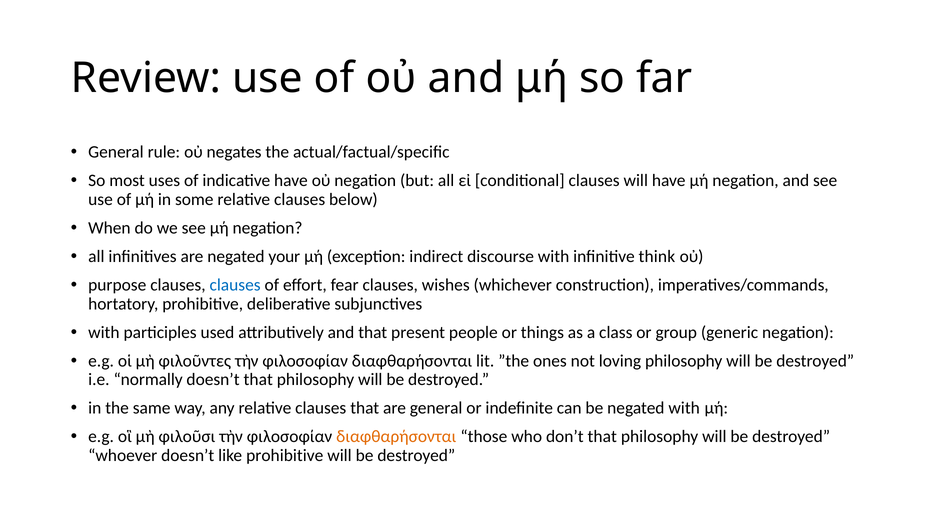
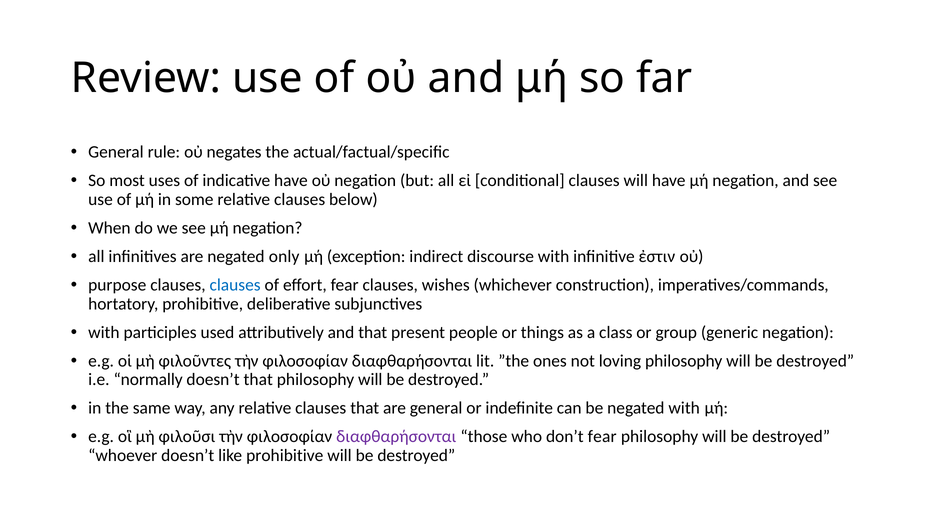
your: your -> only
think: think -> ἐστιν
διαφθαρήσονται at (396, 436) colour: orange -> purple
don’t that: that -> fear
